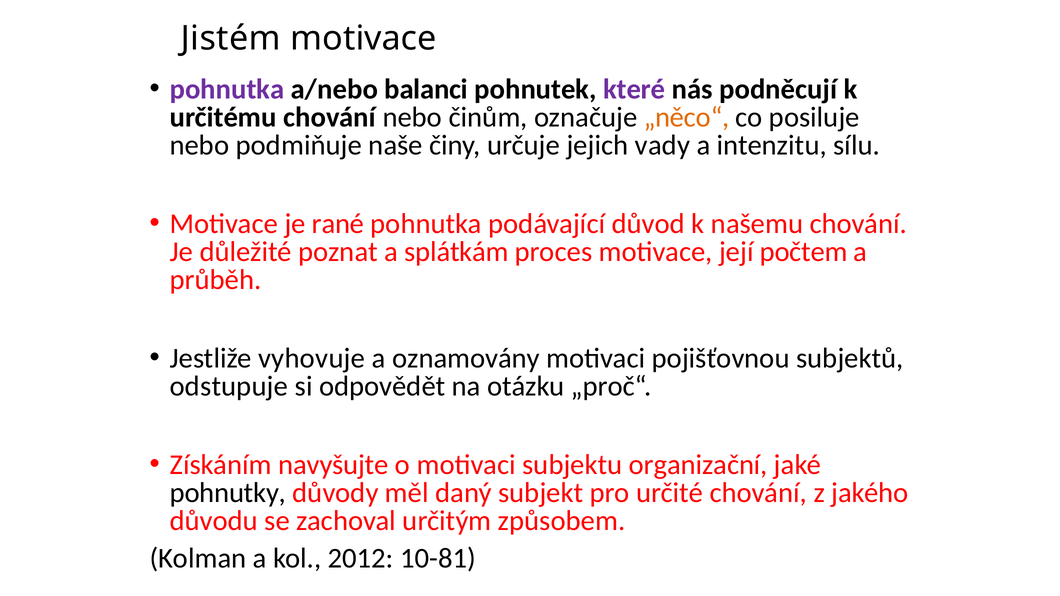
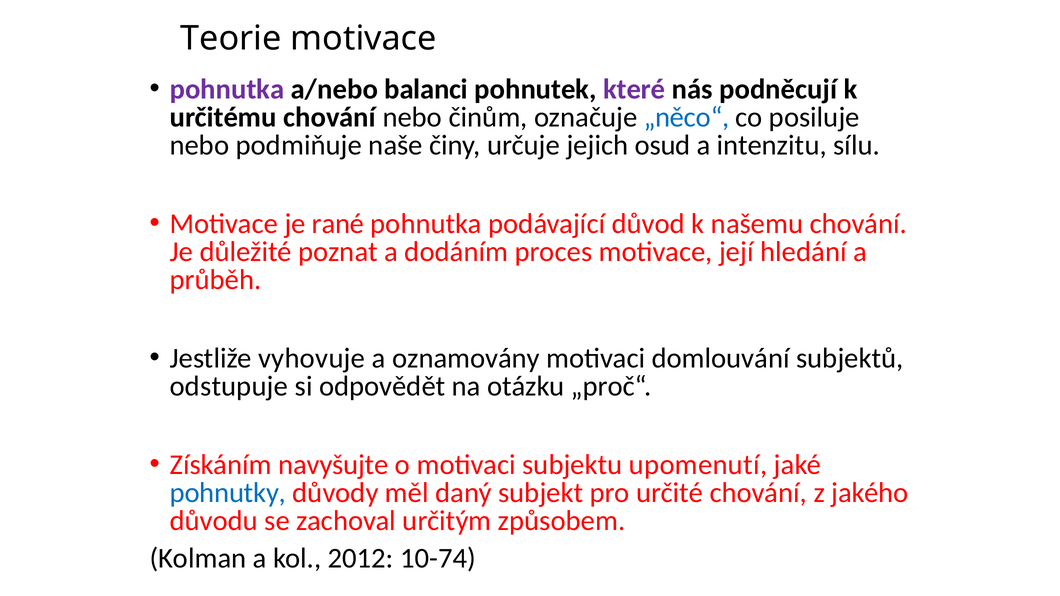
Jistém: Jistém -> Teorie
„něco“ colour: orange -> blue
vady: vady -> osud
splátkám: splátkám -> dodáním
počtem: počtem -> hledání
pojišťovnou: pojišťovnou -> domlouvání
organizační: organizační -> upomenutí
pohnutky colour: black -> blue
10-81: 10-81 -> 10-74
